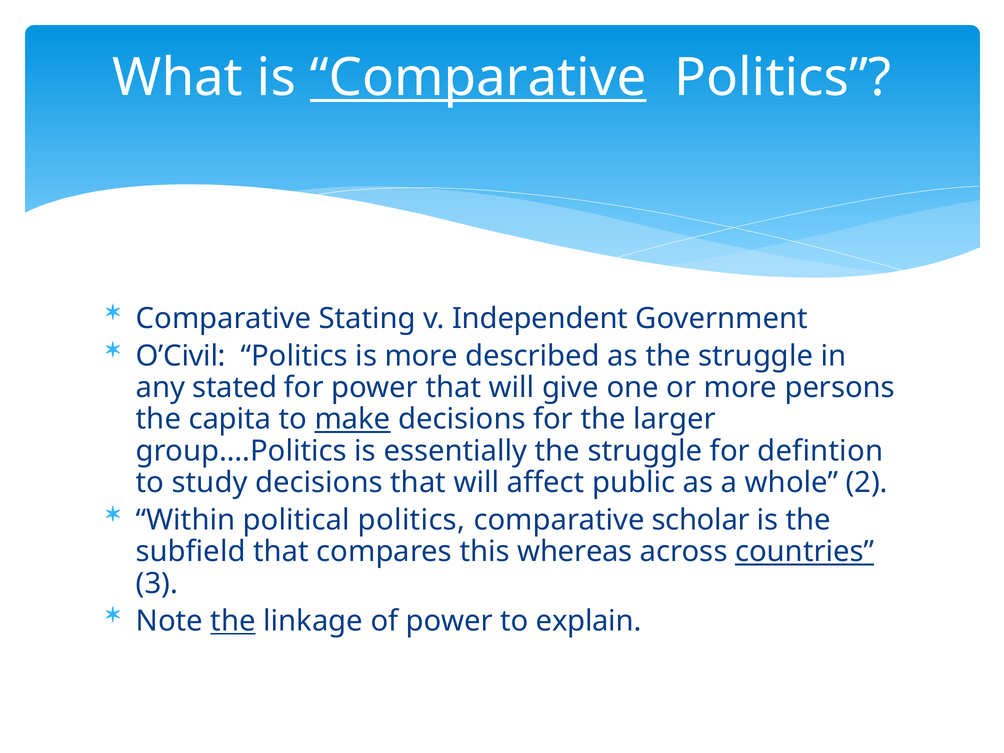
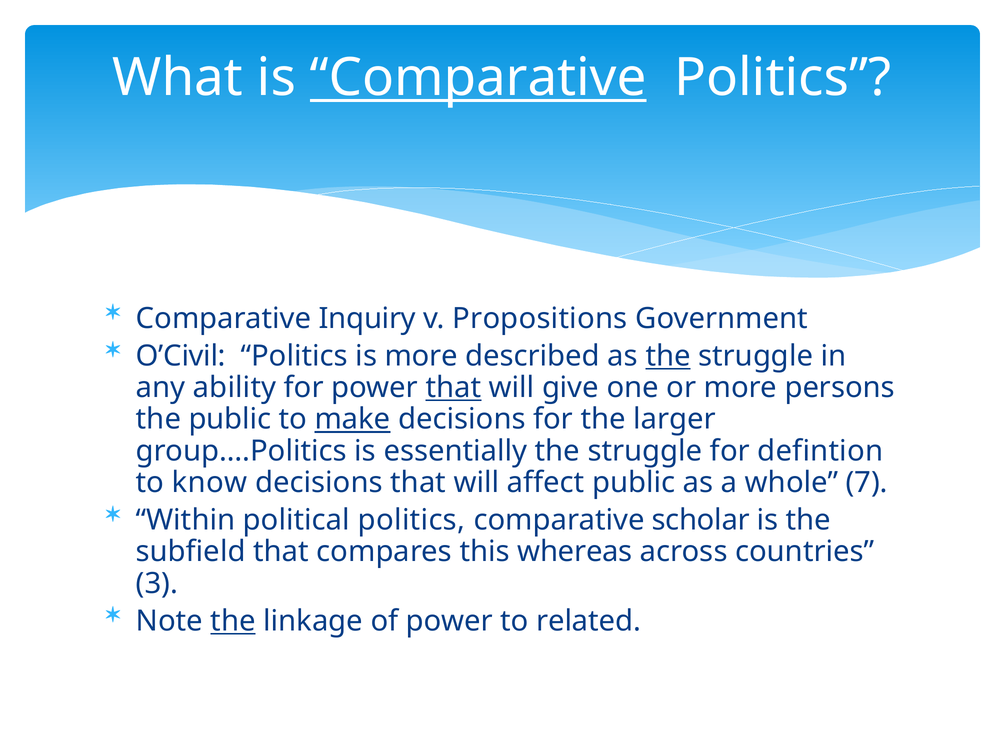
Stating: Stating -> Inquiry
Independent: Independent -> Propositions
the at (668, 356) underline: none -> present
stated: stated -> ability
that at (453, 388) underline: none -> present
the capita: capita -> public
study: study -> know
2: 2 -> 7
countries underline: present -> none
explain: explain -> related
